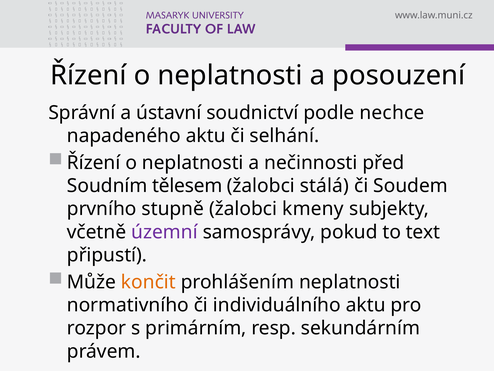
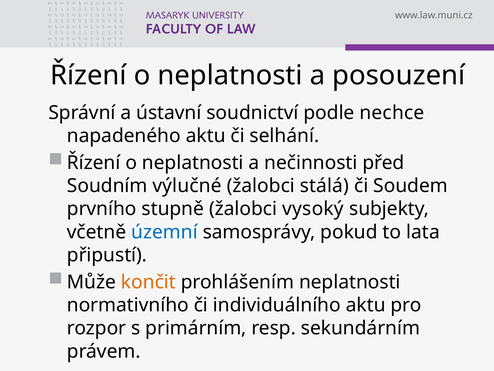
tělesem: tělesem -> výlučné
kmeny: kmeny -> vysoký
územní colour: purple -> blue
text: text -> lata
